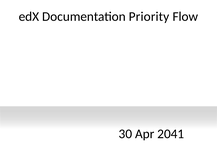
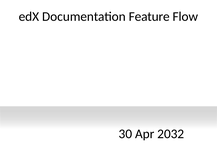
Priority: Priority -> Feature
2041: 2041 -> 2032
